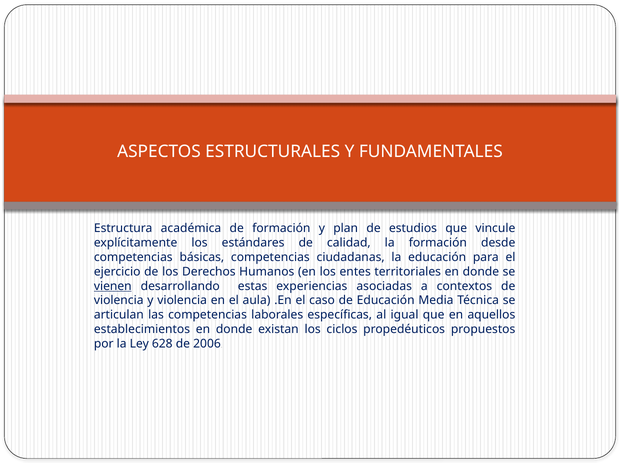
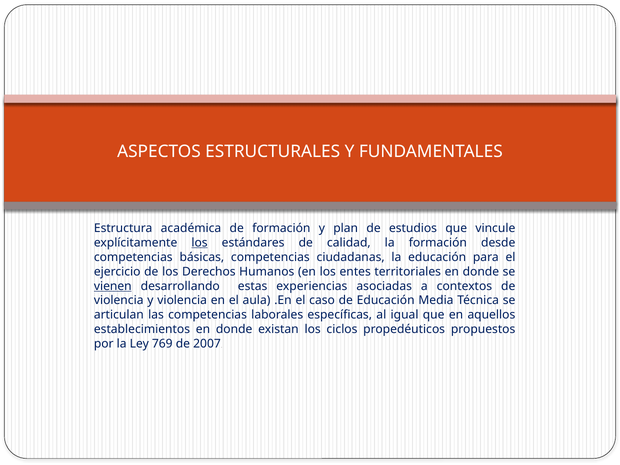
los at (200, 243) underline: none -> present
628: 628 -> 769
2006: 2006 -> 2007
